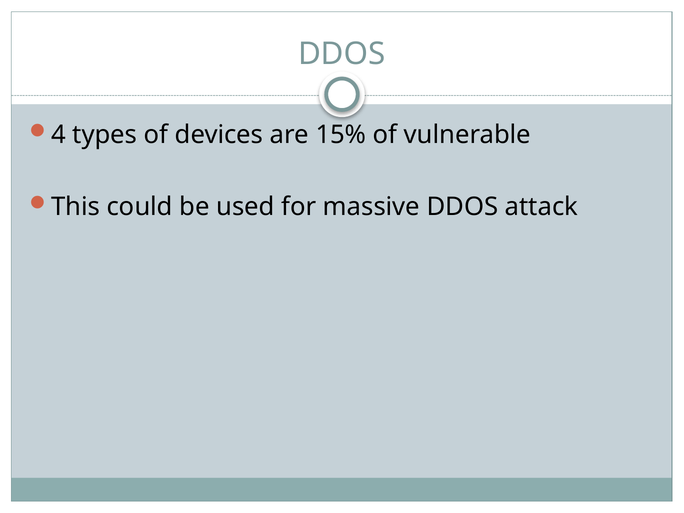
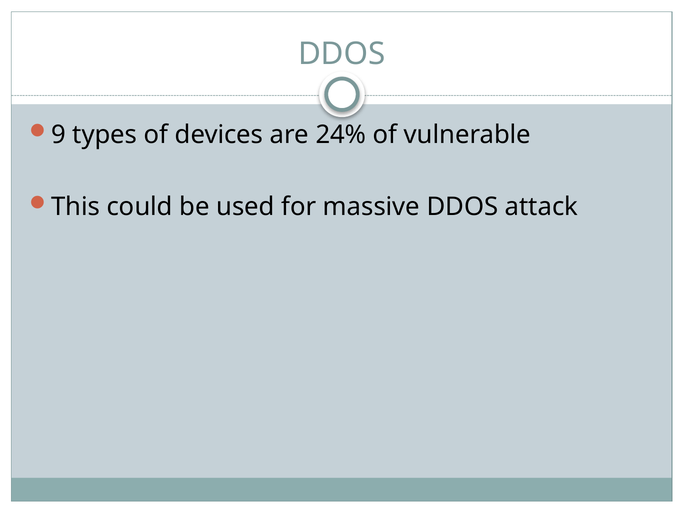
4: 4 -> 9
15%: 15% -> 24%
